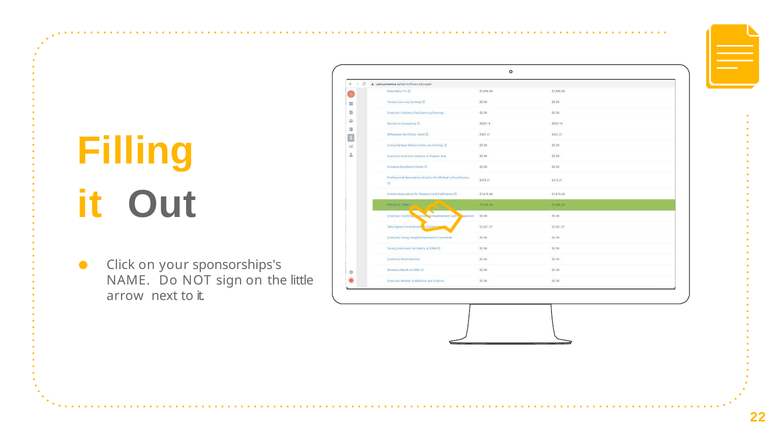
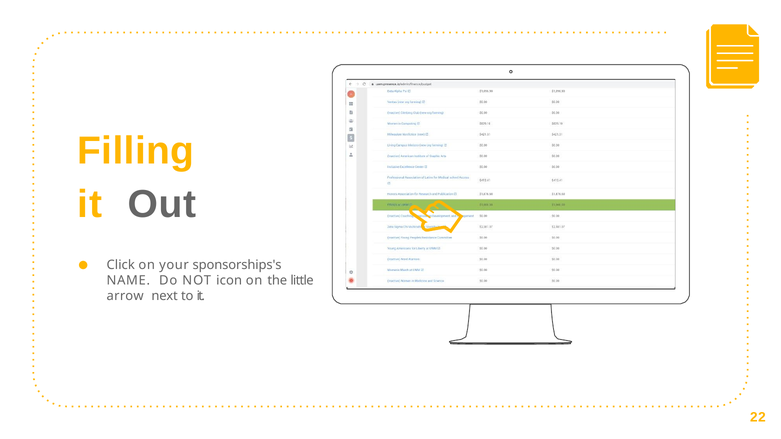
sign: sign -> icon
